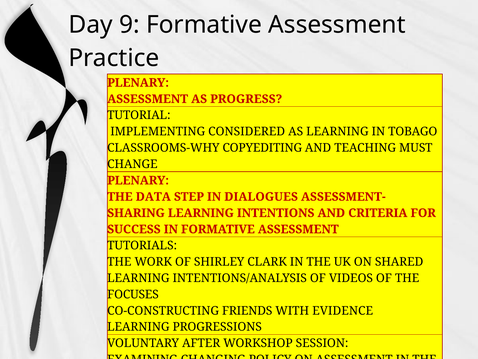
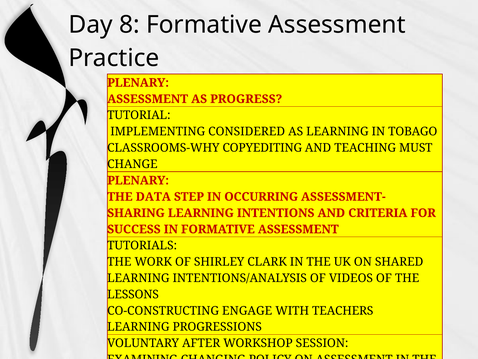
9: 9 -> 8
DIALOGUES: DIALOGUES -> OCCURRING
FOCUSES: FOCUSES -> LESSONS
FRIENDS: FRIENDS -> ENGAGE
EVIDENCE: EVIDENCE -> TEACHERS
